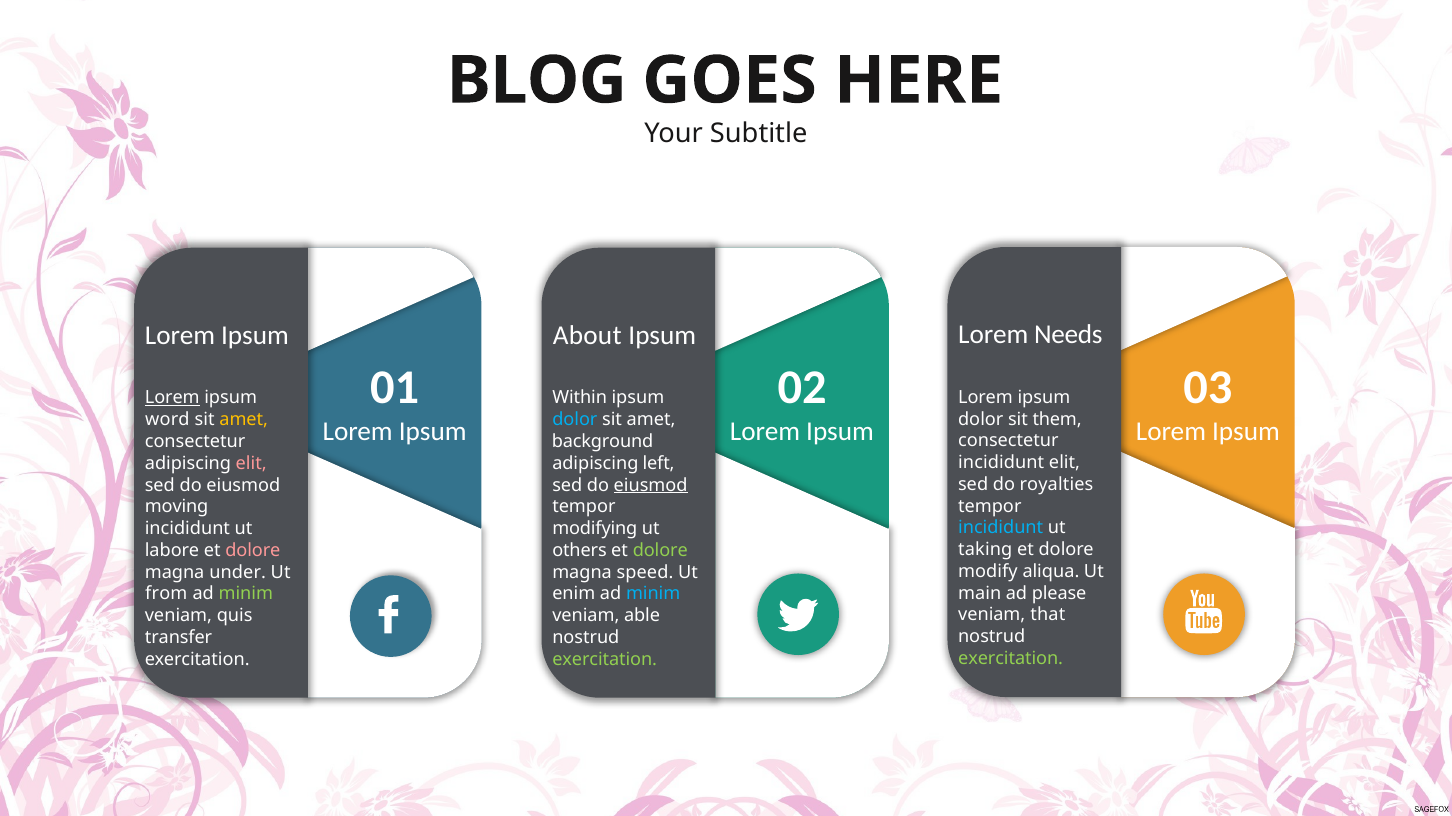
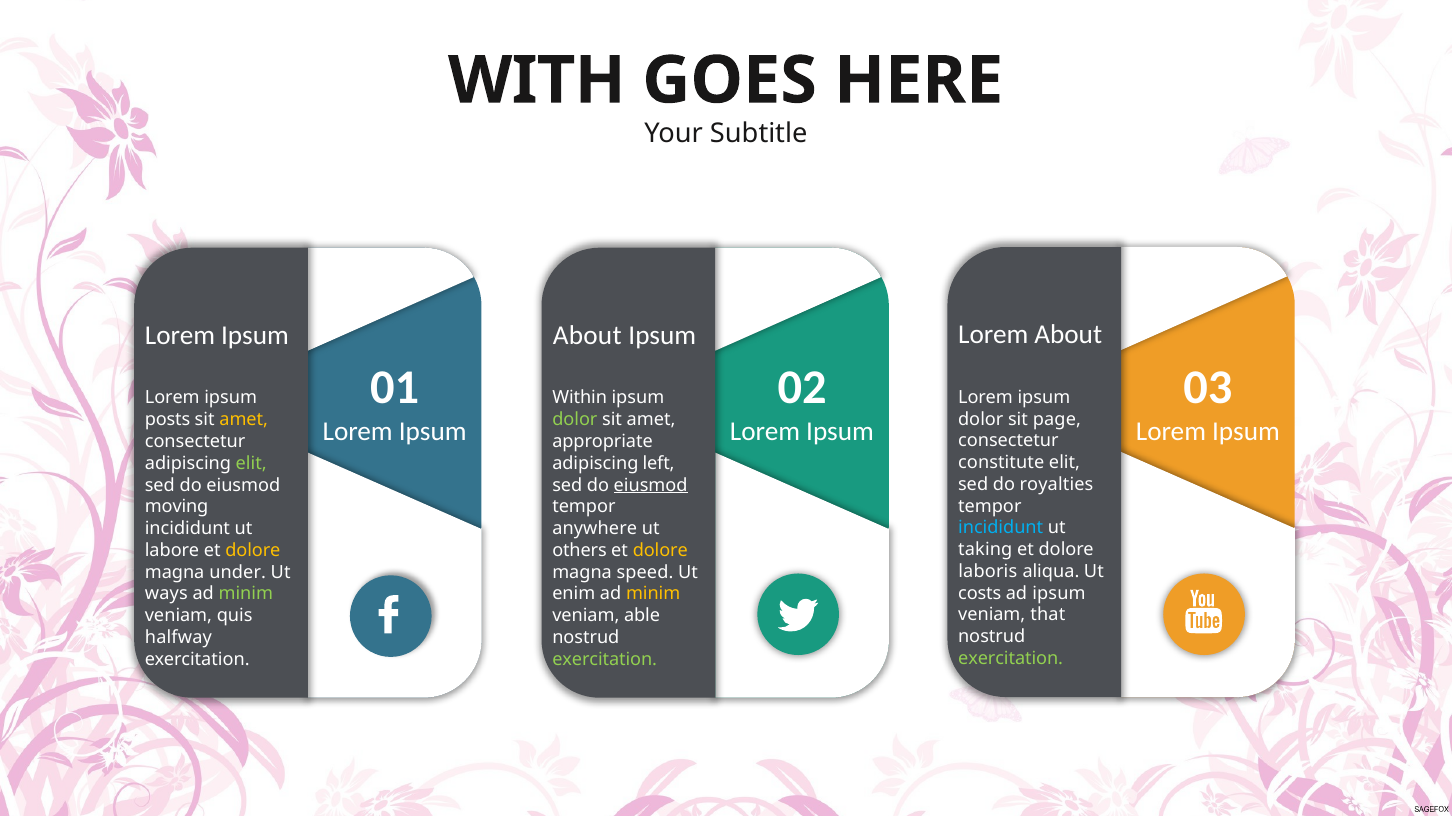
BLOG: BLOG -> WITH
Lorem Needs: Needs -> About
Lorem at (172, 398) underline: present -> none
them: them -> page
word: word -> posts
dolor at (575, 420) colour: light blue -> light green
background: background -> appropriate
incididunt at (1001, 463): incididunt -> constitute
elit at (251, 464) colour: pink -> light green
modifying: modifying -> anywhere
dolore at (253, 551) colour: pink -> yellow
dolore at (660, 551) colour: light green -> yellow
modify: modify -> laboris
main: main -> costs
ad please: please -> ipsum
from: from -> ways
minim at (653, 594) colour: light blue -> yellow
transfer: transfer -> halfway
